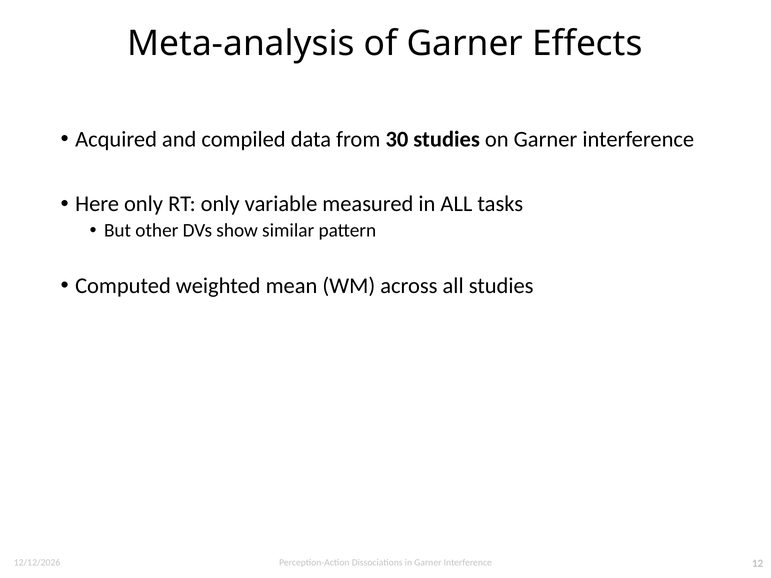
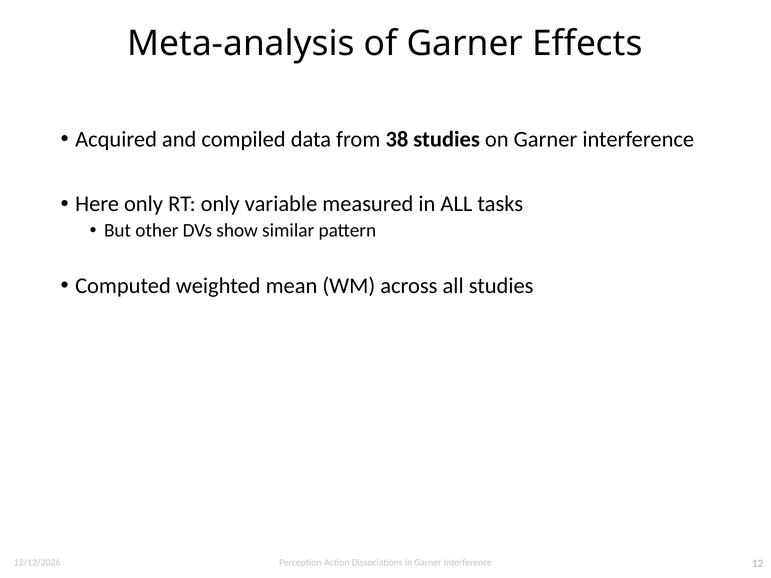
30: 30 -> 38
